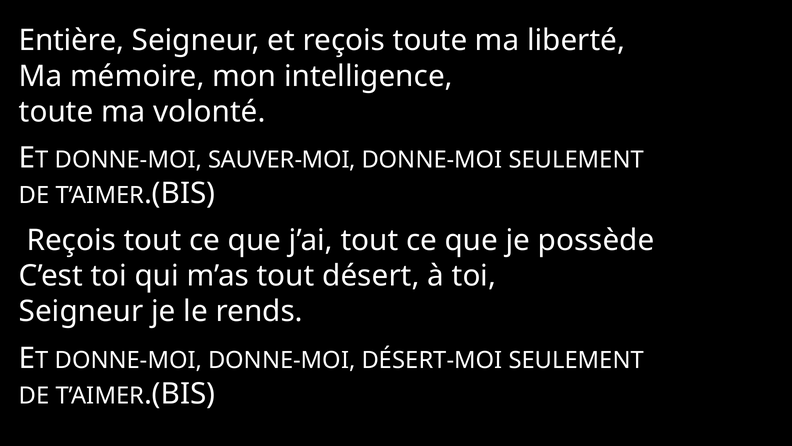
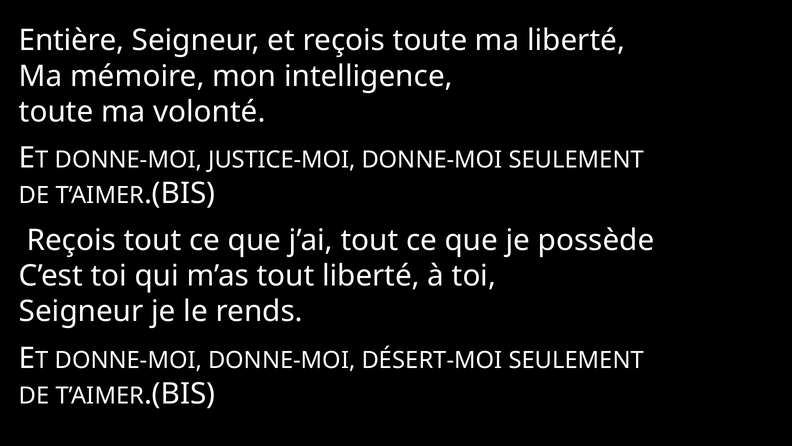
SAUVER-MOI: SAUVER-MOI -> JUSTICE-MOI
tout désert: désert -> liberté
